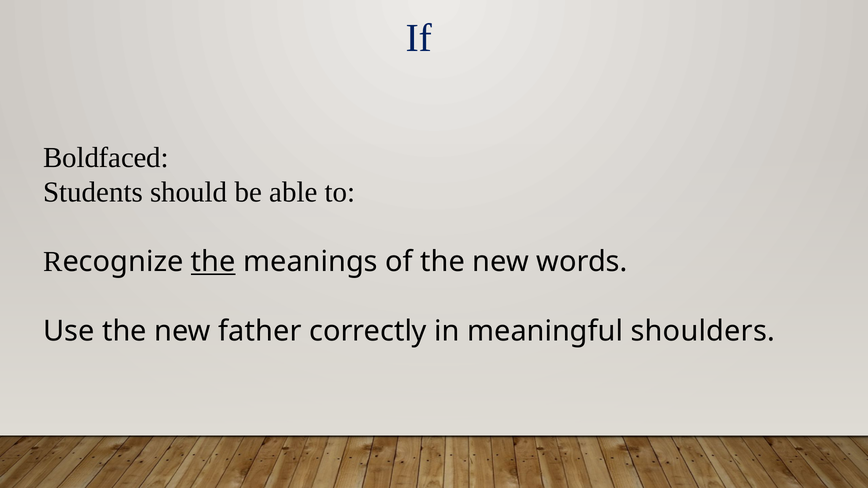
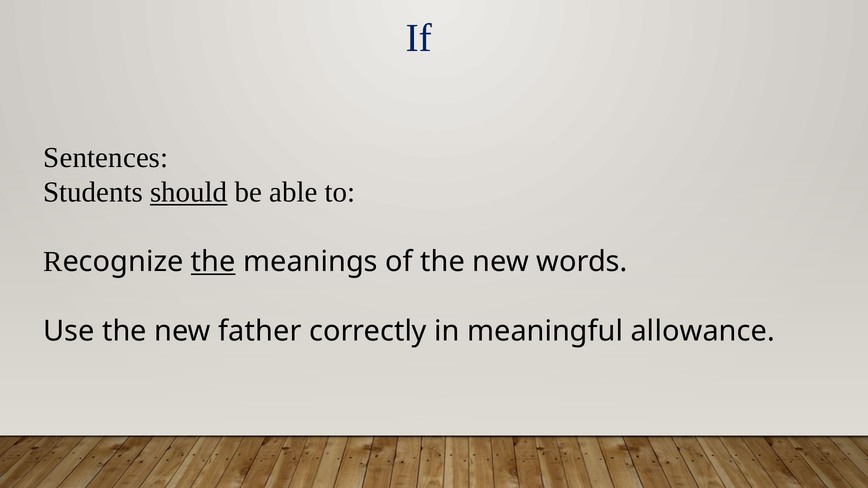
Boldfaced: Boldfaced -> Sentences
should underline: none -> present
shoulders: shoulders -> allowance
